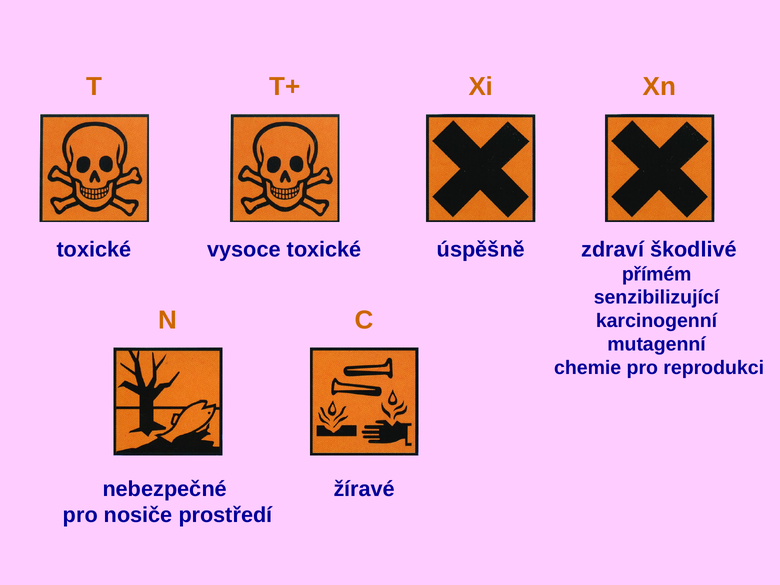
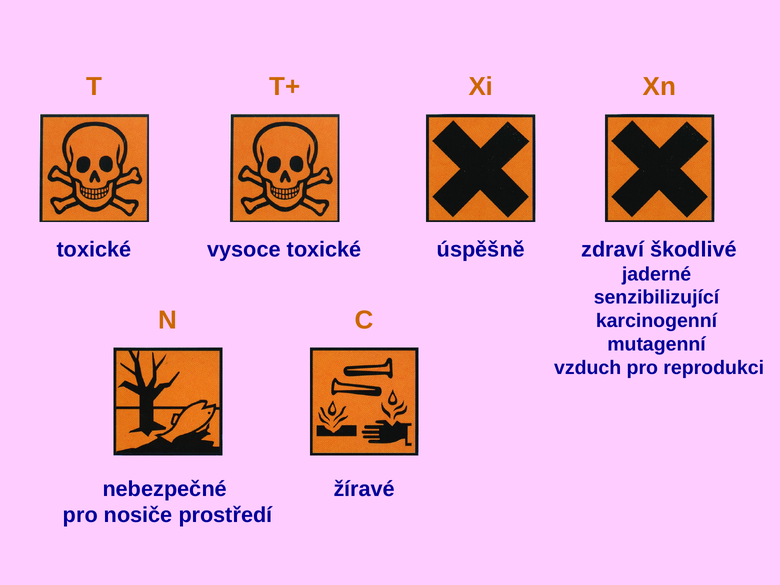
přímém: přímém -> jaderné
chemie: chemie -> vzduch
